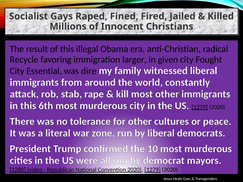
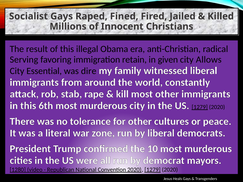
Recycle: Recycle -> Serving
larger: larger -> retain
Fought: Fought -> Allows
